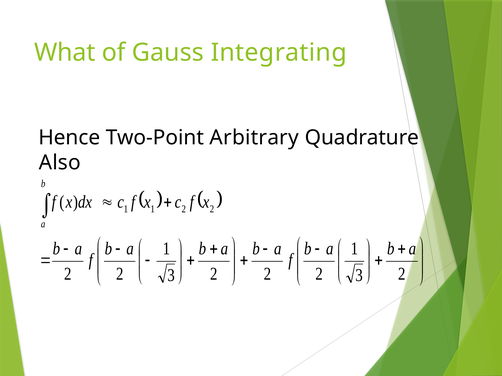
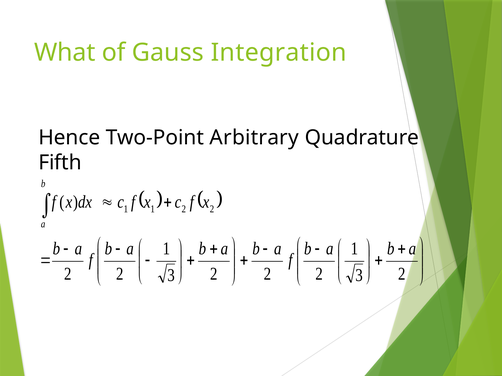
Integrating: Integrating -> Integration
Also: Also -> Fifth
